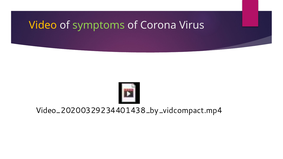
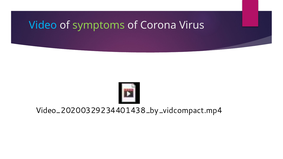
Video colour: yellow -> light blue
